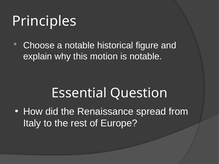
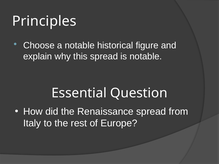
this motion: motion -> spread
